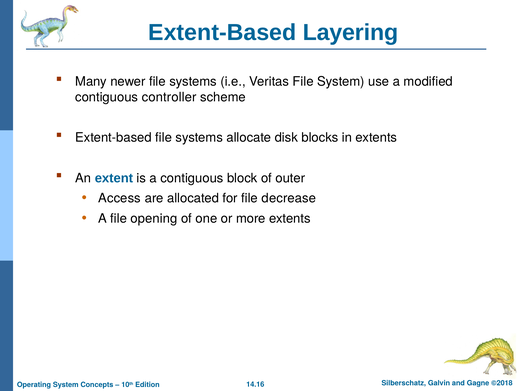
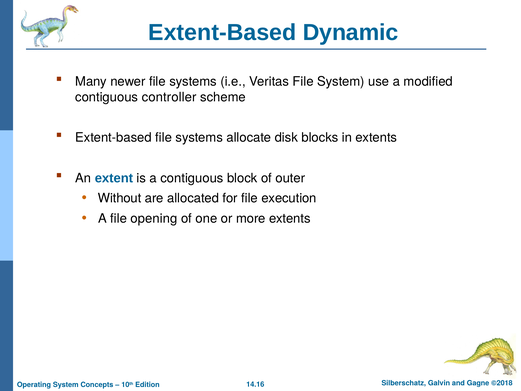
Layering: Layering -> Dynamic
Access: Access -> Without
decrease: decrease -> execution
